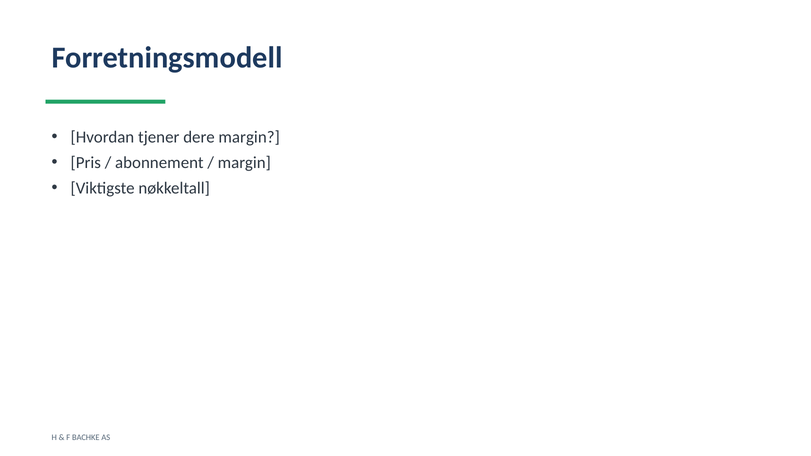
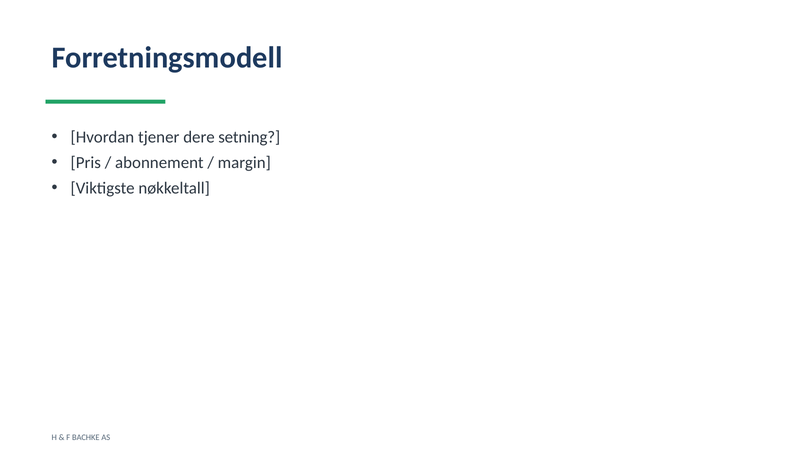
dere margin: margin -> setning
